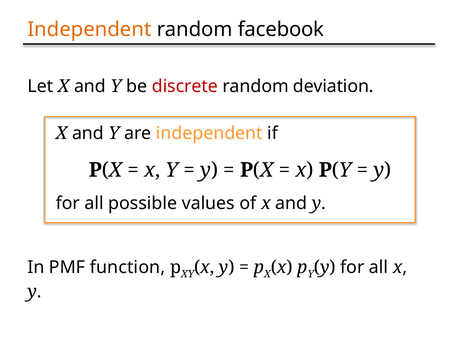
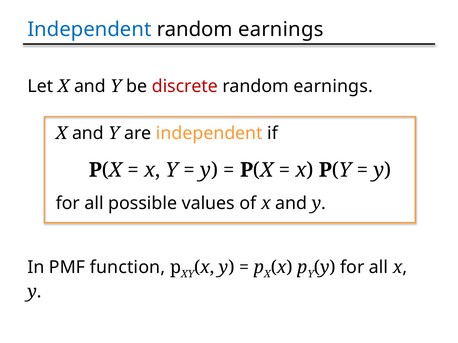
Independent at (89, 30) colour: orange -> blue
facebook at (281, 30): facebook -> earnings
deviation at (333, 86): deviation -> earnings
